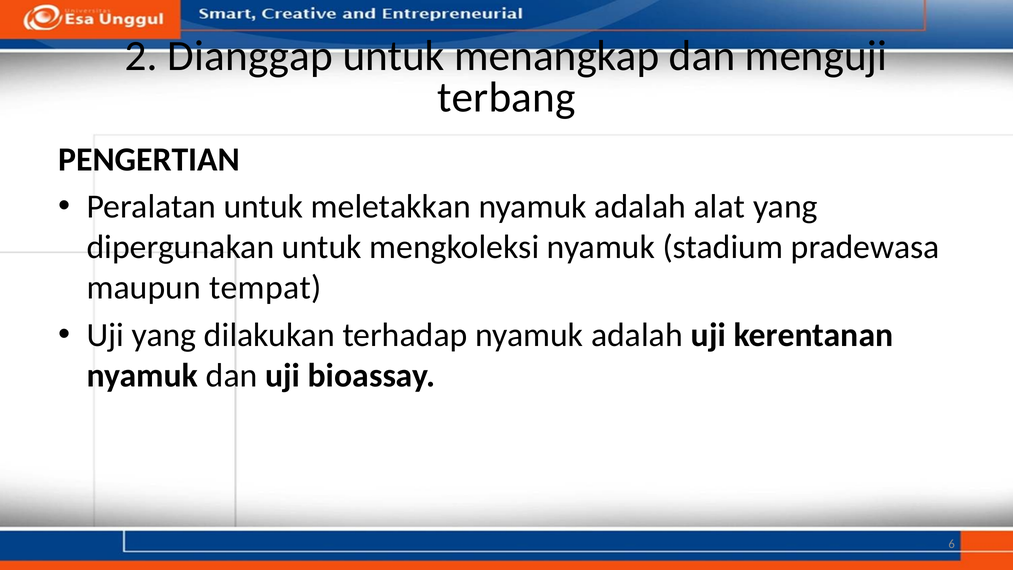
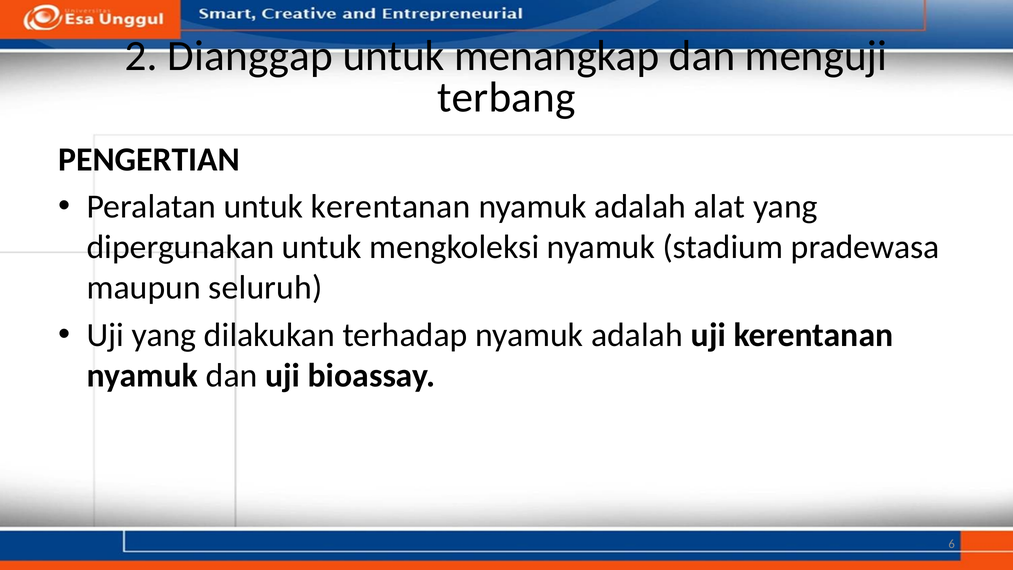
untuk meletakkan: meletakkan -> kerentanan
tempat: tempat -> seluruh
